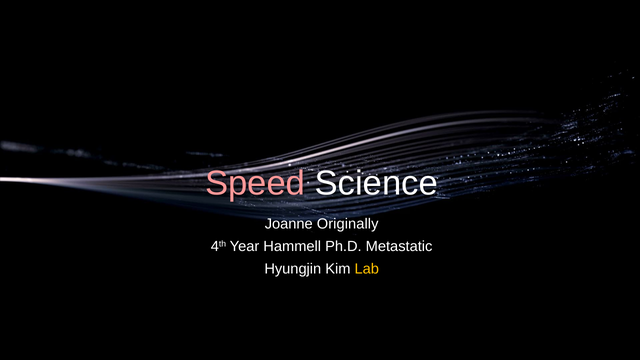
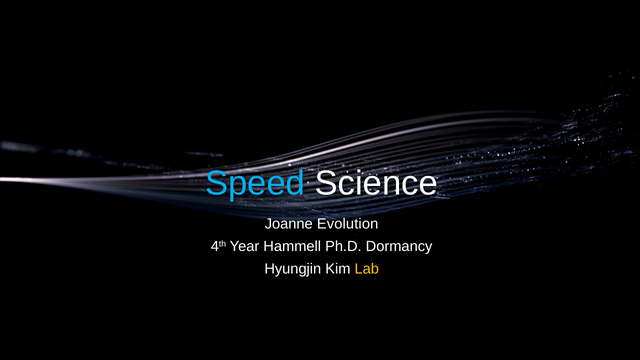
Speed colour: pink -> light blue
Originally: Originally -> Evolution
Metastatic: Metastatic -> Dormancy
